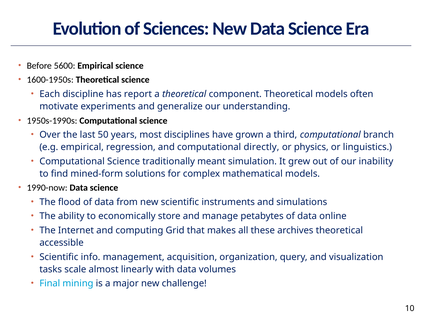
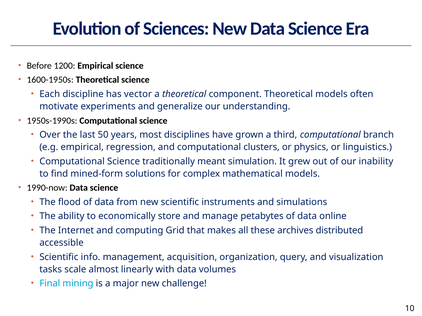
5600: 5600 -> 1200
report: report -> vector
directly: directly -> clusters
archives theoretical: theoretical -> distributed
